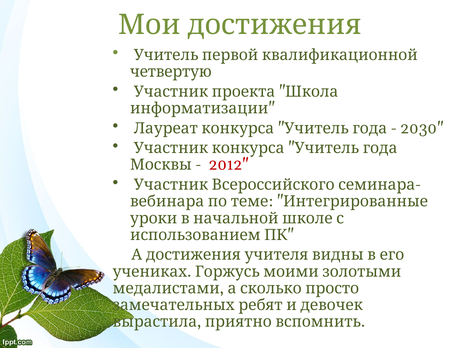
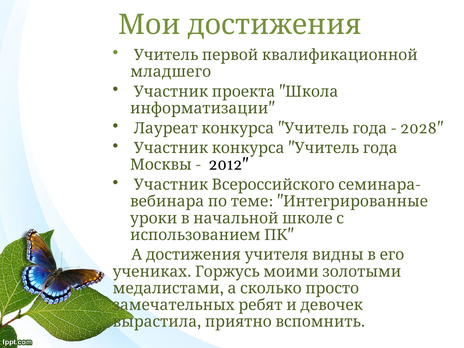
четвертую: четвертую -> младшего
2030: 2030 -> 2028
2012 colour: red -> black
